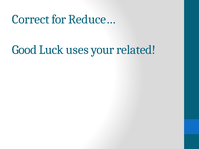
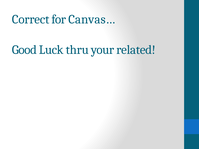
Reduce…: Reduce… -> Canvas…
uses: uses -> thru
